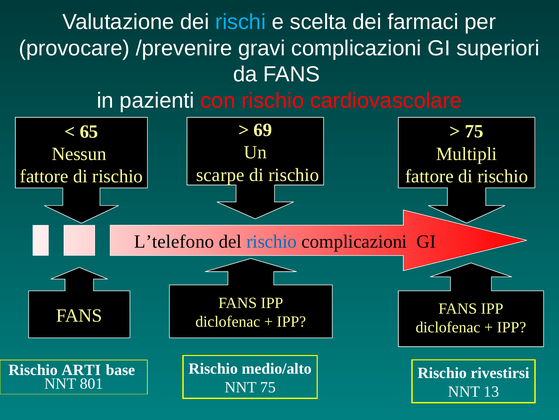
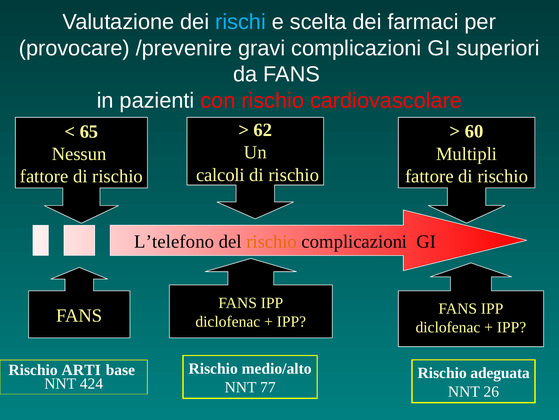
69: 69 -> 62
75 at (474, 131): 75 -> 60
scarpe: scarpe -> calcoli
rischio at (272, 241) colour: blue -> orange
rivestirsi: rivestirsi -> adeguata
801: 801 -> 424
NNT 75: 75 -> 77
13: 13 -> 26
